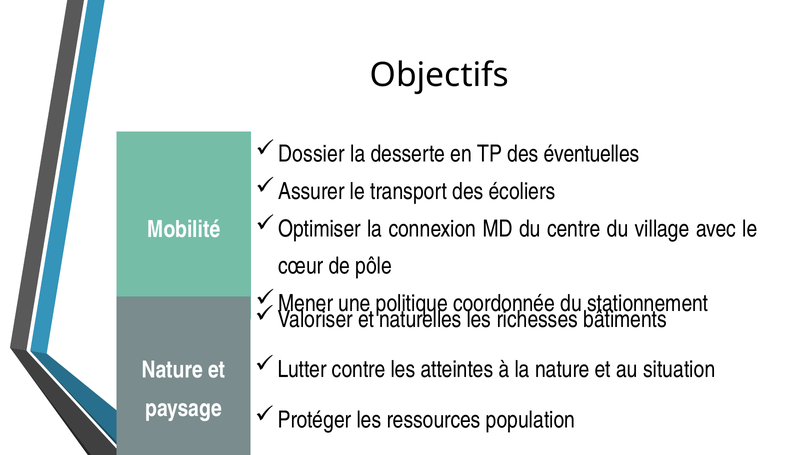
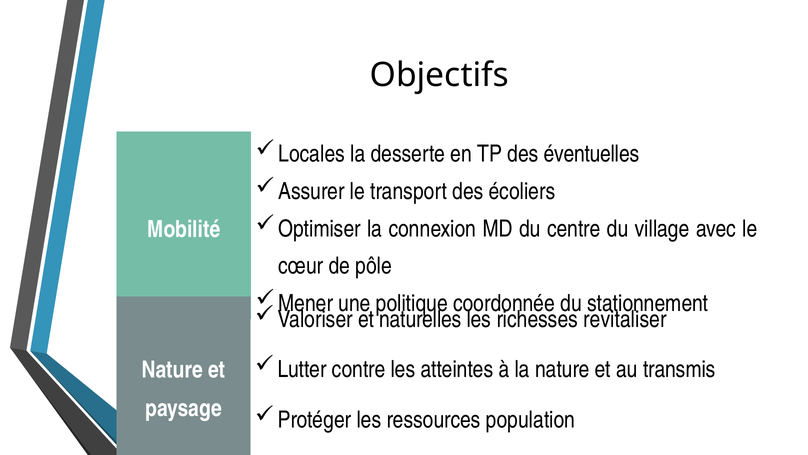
Dossier: Dossier -> Locales
bâtiments: bâtiments -> revitaliser
situation: situation -> transmis
